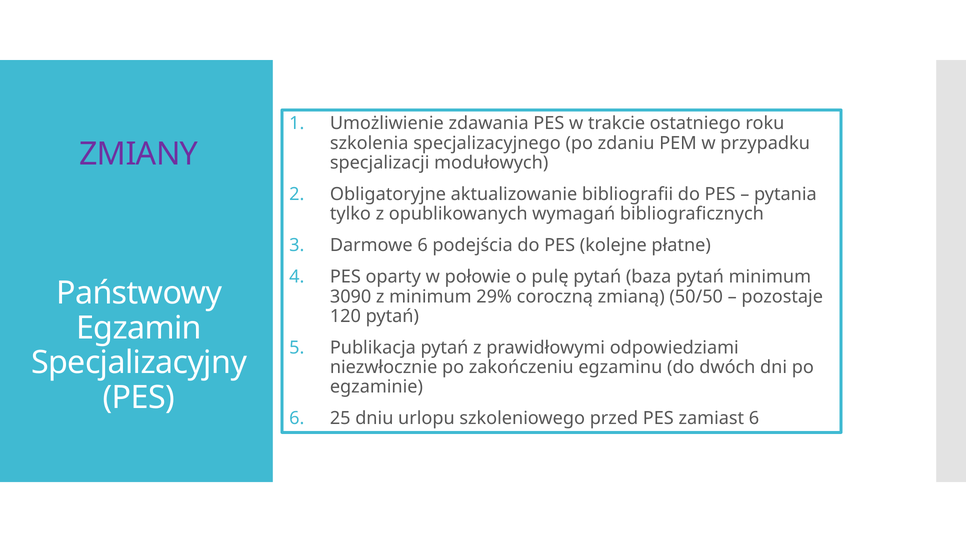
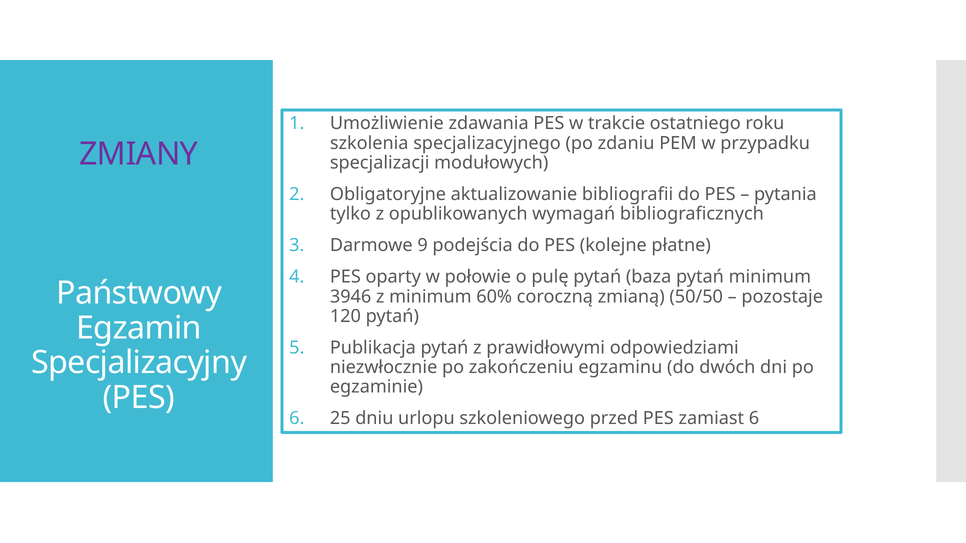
Darmowe 6: 6 -> 9
3090: 3090 -> 3946
29%: 29% -> 60%
